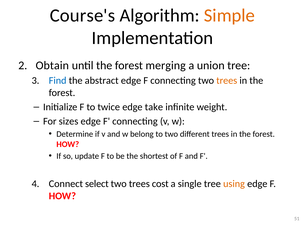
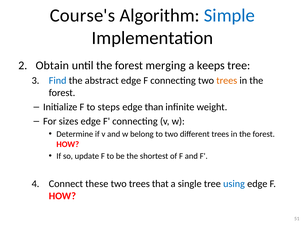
Simple colour: orange -> blue
union: union -> keeps
twice: twice -> steps
take: take -> than
select: select -> these
cost: cost -> that
using colour: orange -> blue
